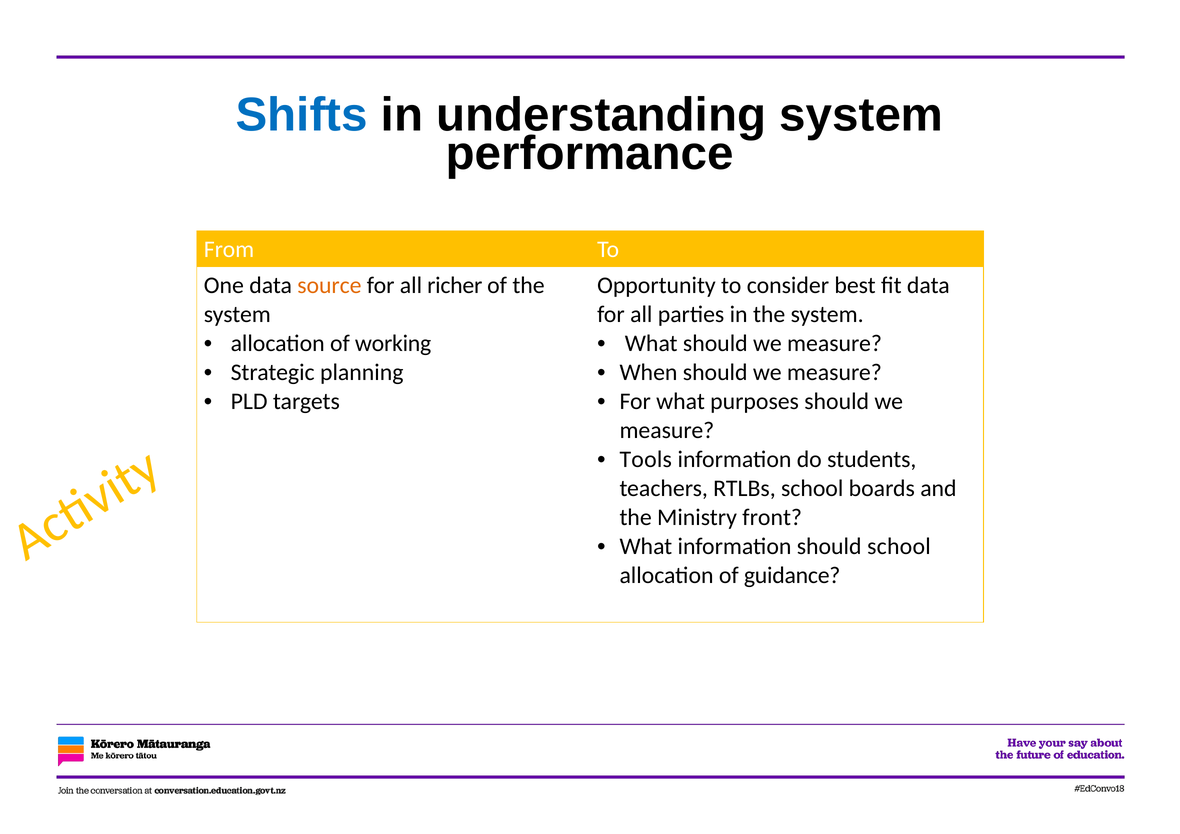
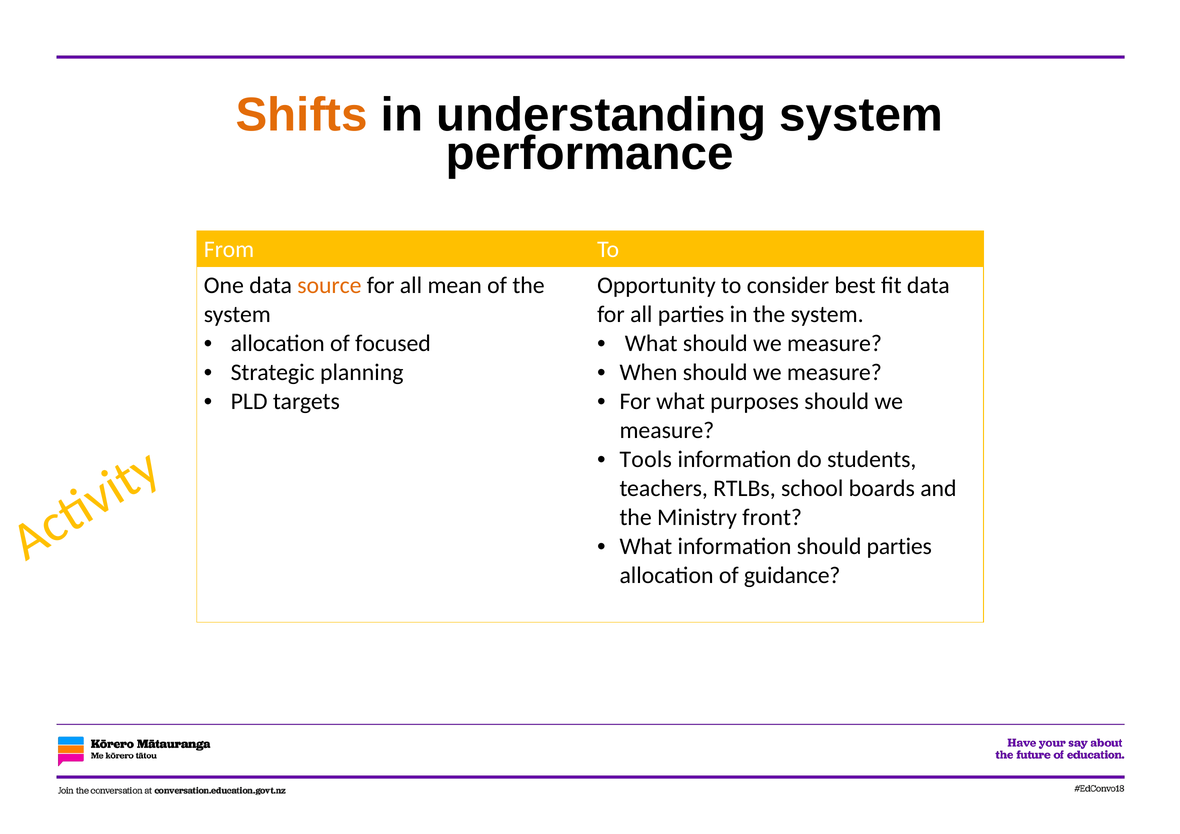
Shifts colour: blue -> orange
richer: richer -> mean
working: working -> focused
should school: school -> parties
